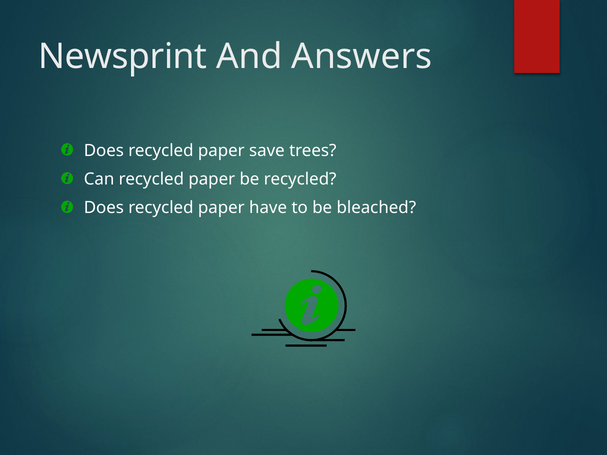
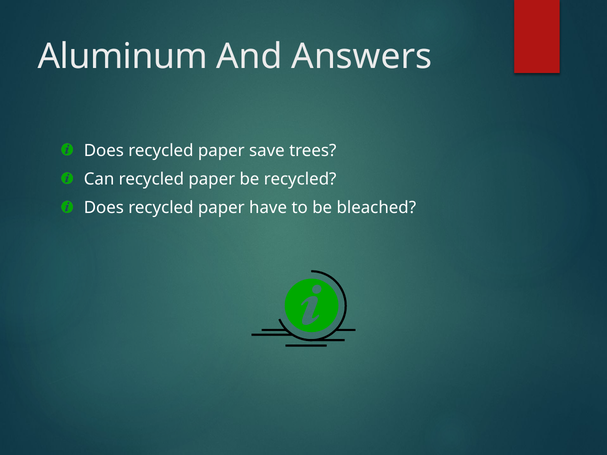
Newsprint: Newsprint -> Aluminum
